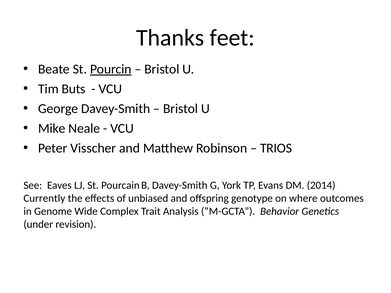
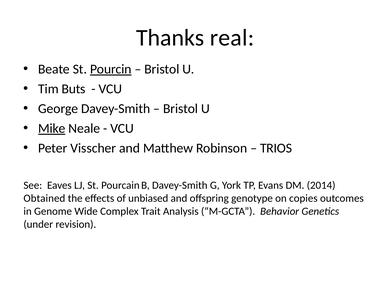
feet: feet -> real
Mike underline: none -> present
Currently: Currently -> Obtained
where: where -> copies
